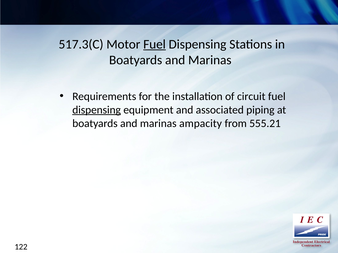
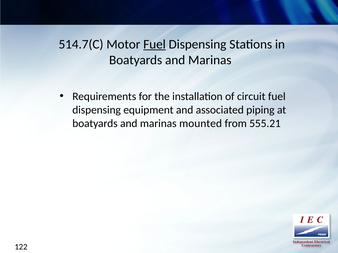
517.3(C: 517.3(C -> 514.7(C
dispensing at (97, 110) underline: present -> none
ampacity: ampacity -> mounted
